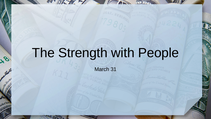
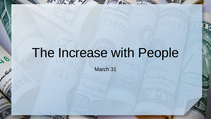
Strength: Strength -> Increase
